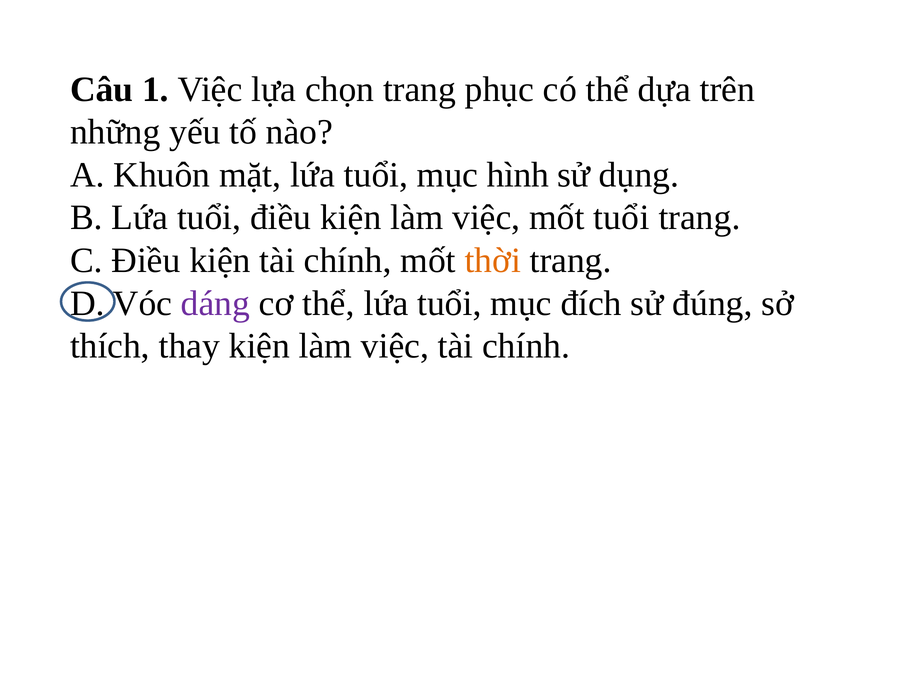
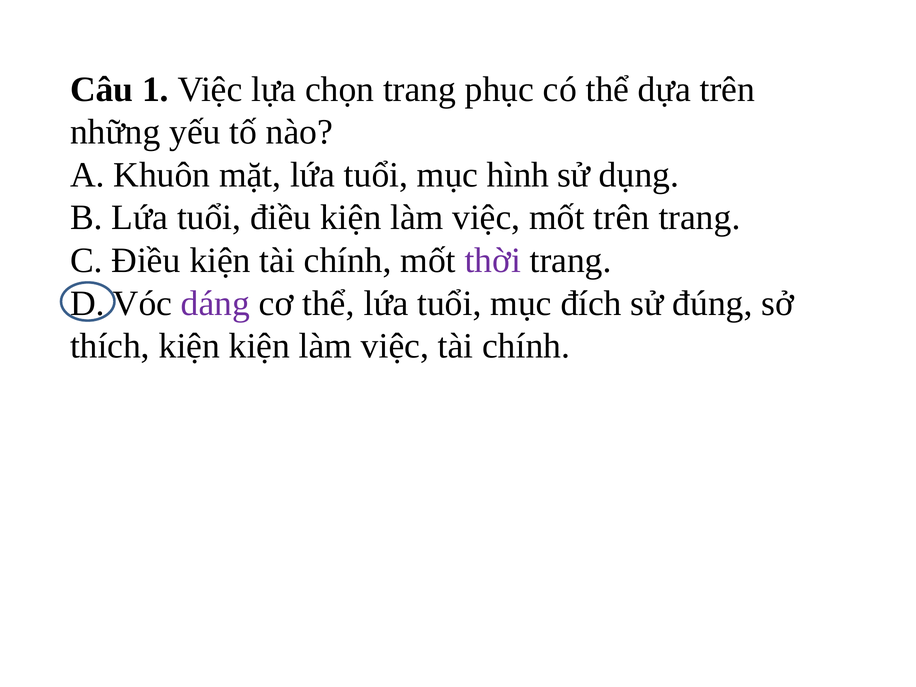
mốt tuổi: tuổi -> trên
thời colour: orange -> purple
thích thay: thay -> kiện
